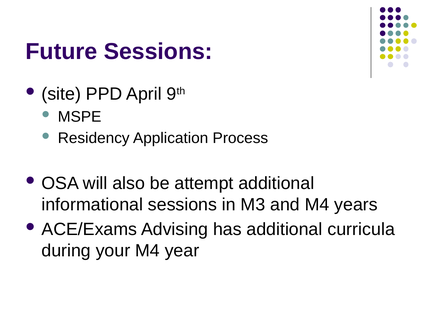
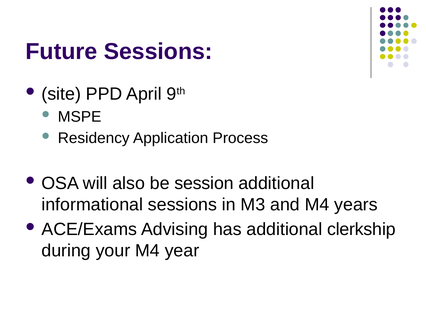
attempt: attempt -> session
curricula: curricula -> clerkship
